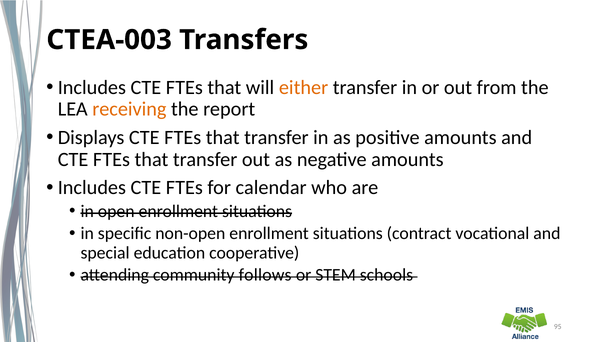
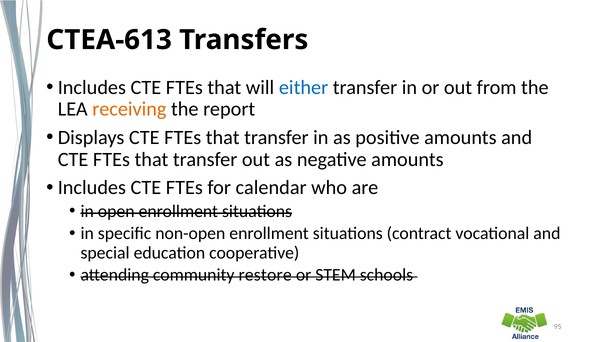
CTEA-003: CTEA-003 -> CTEA-613
either colour: orange -> blue
follows: follows -> restore
